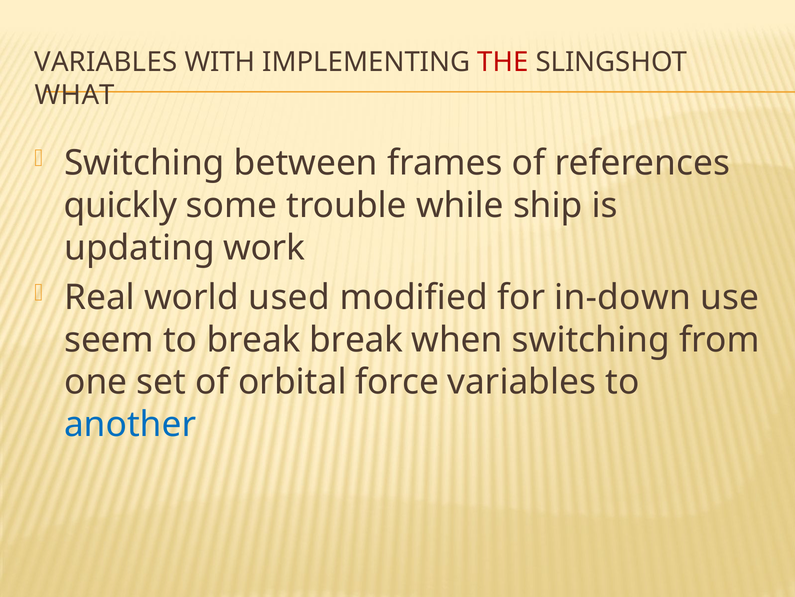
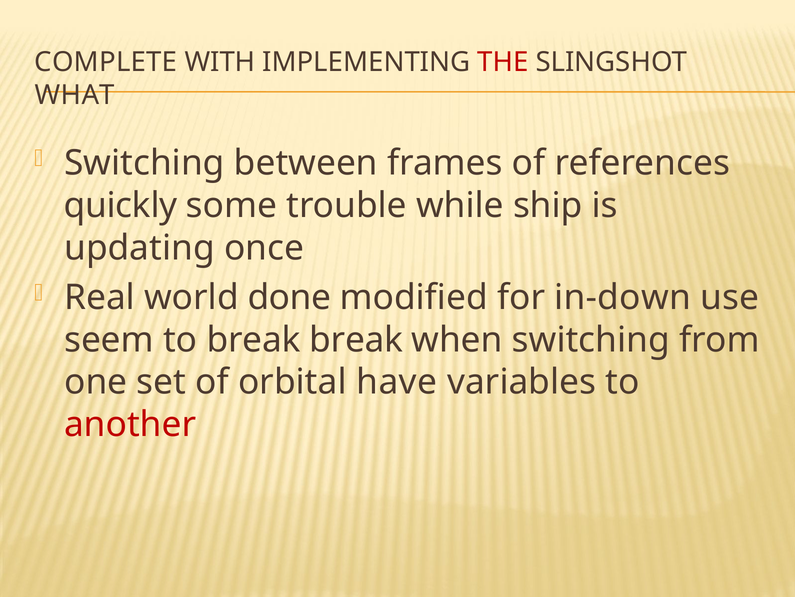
VARIABLES at (106, 62): VARIABLES -> COMPLETE
work: work -> once
used: used -> done
force: force -> have
another colour: blue -> red
